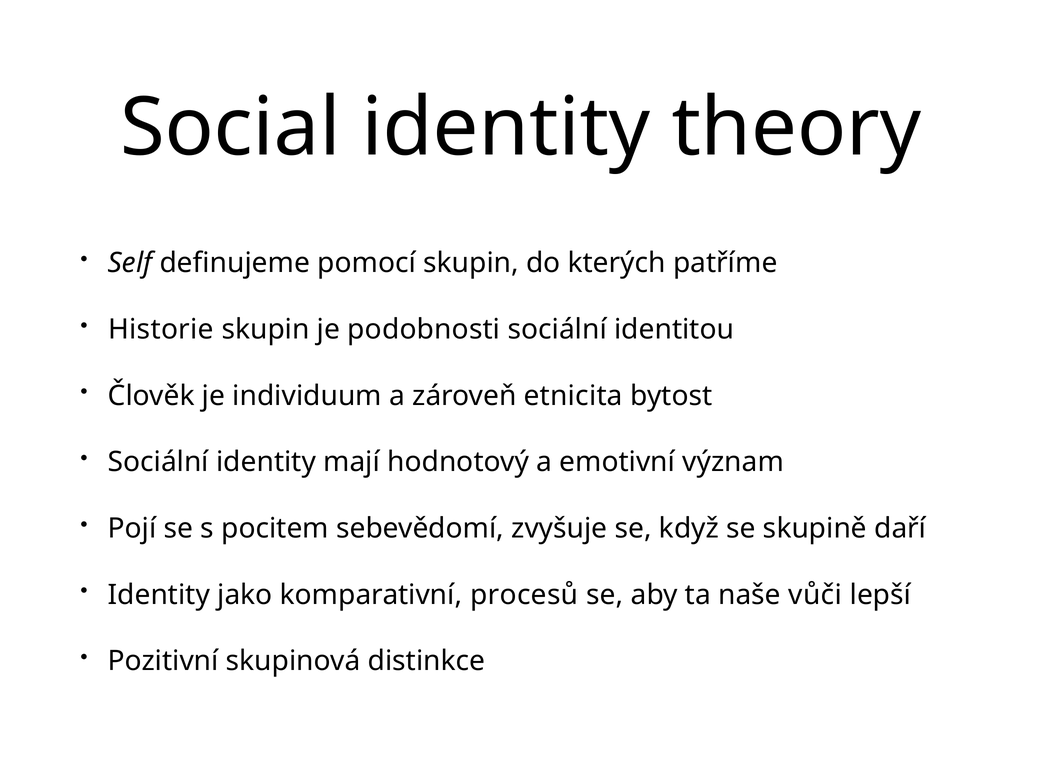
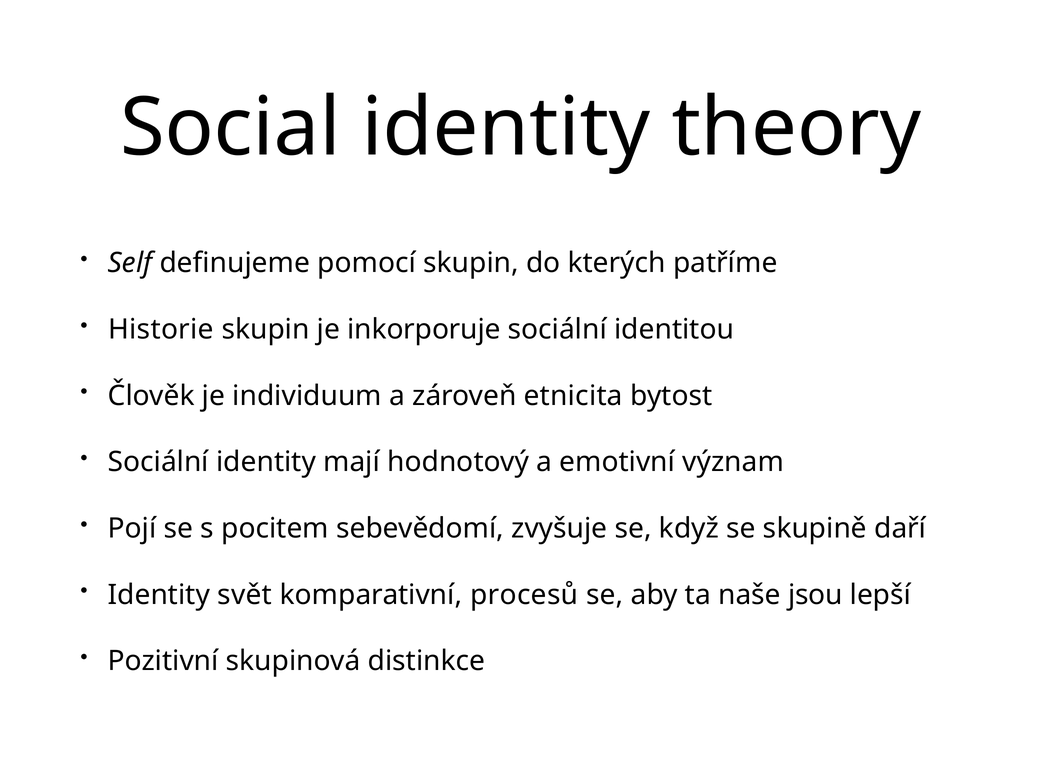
podobnosti: podobnosti -> inkorporuje
jako: jako -> svět
vůči: vůči -> jsou
